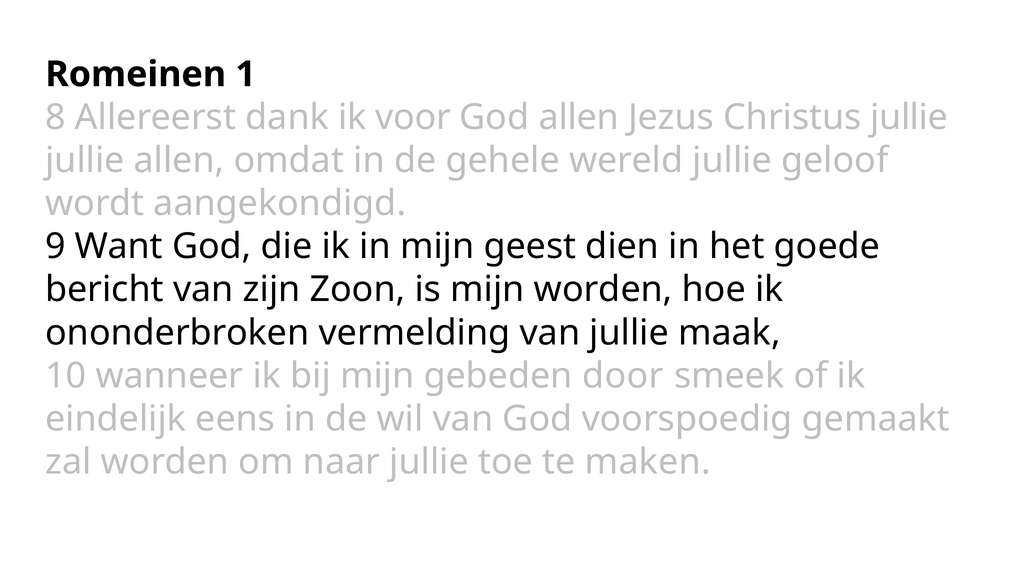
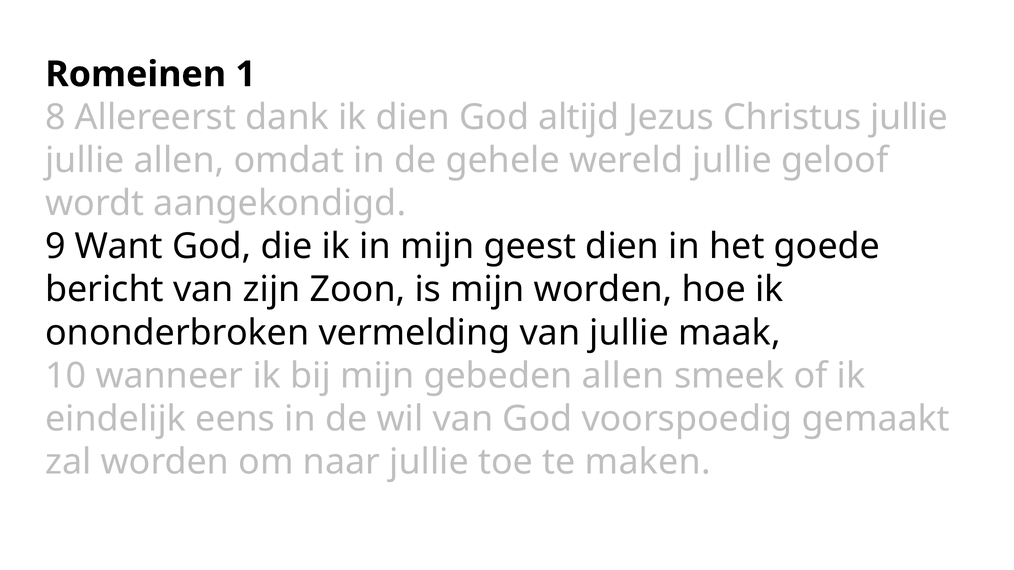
ik voor: voor -> dien
God allen: allen -> altijd
gebeden door: door -> allen
